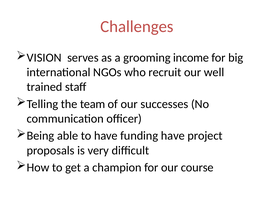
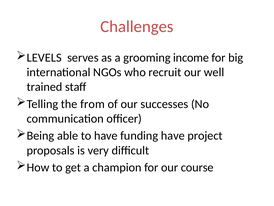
VISION: VISION -> LEVELS
team: team -> from
